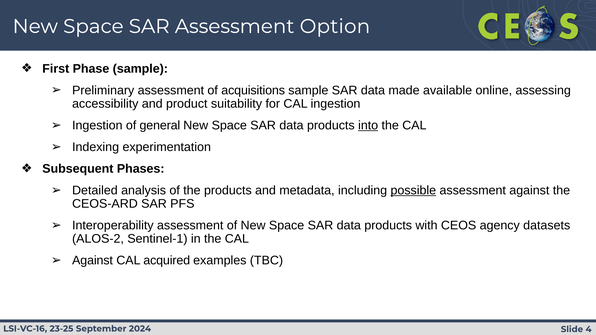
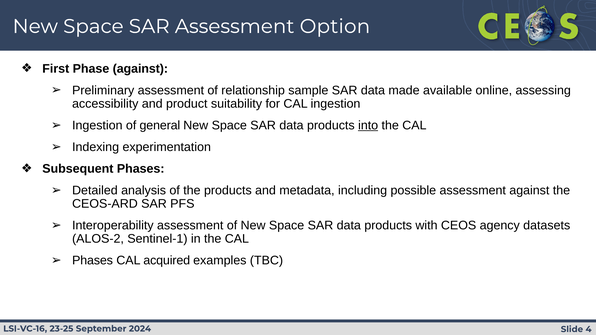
Phase sample: sample -> against
acquisitions: acquisitions -> relationship
possible underline: present -> none
Against at (93, 261): Against -> Phases
